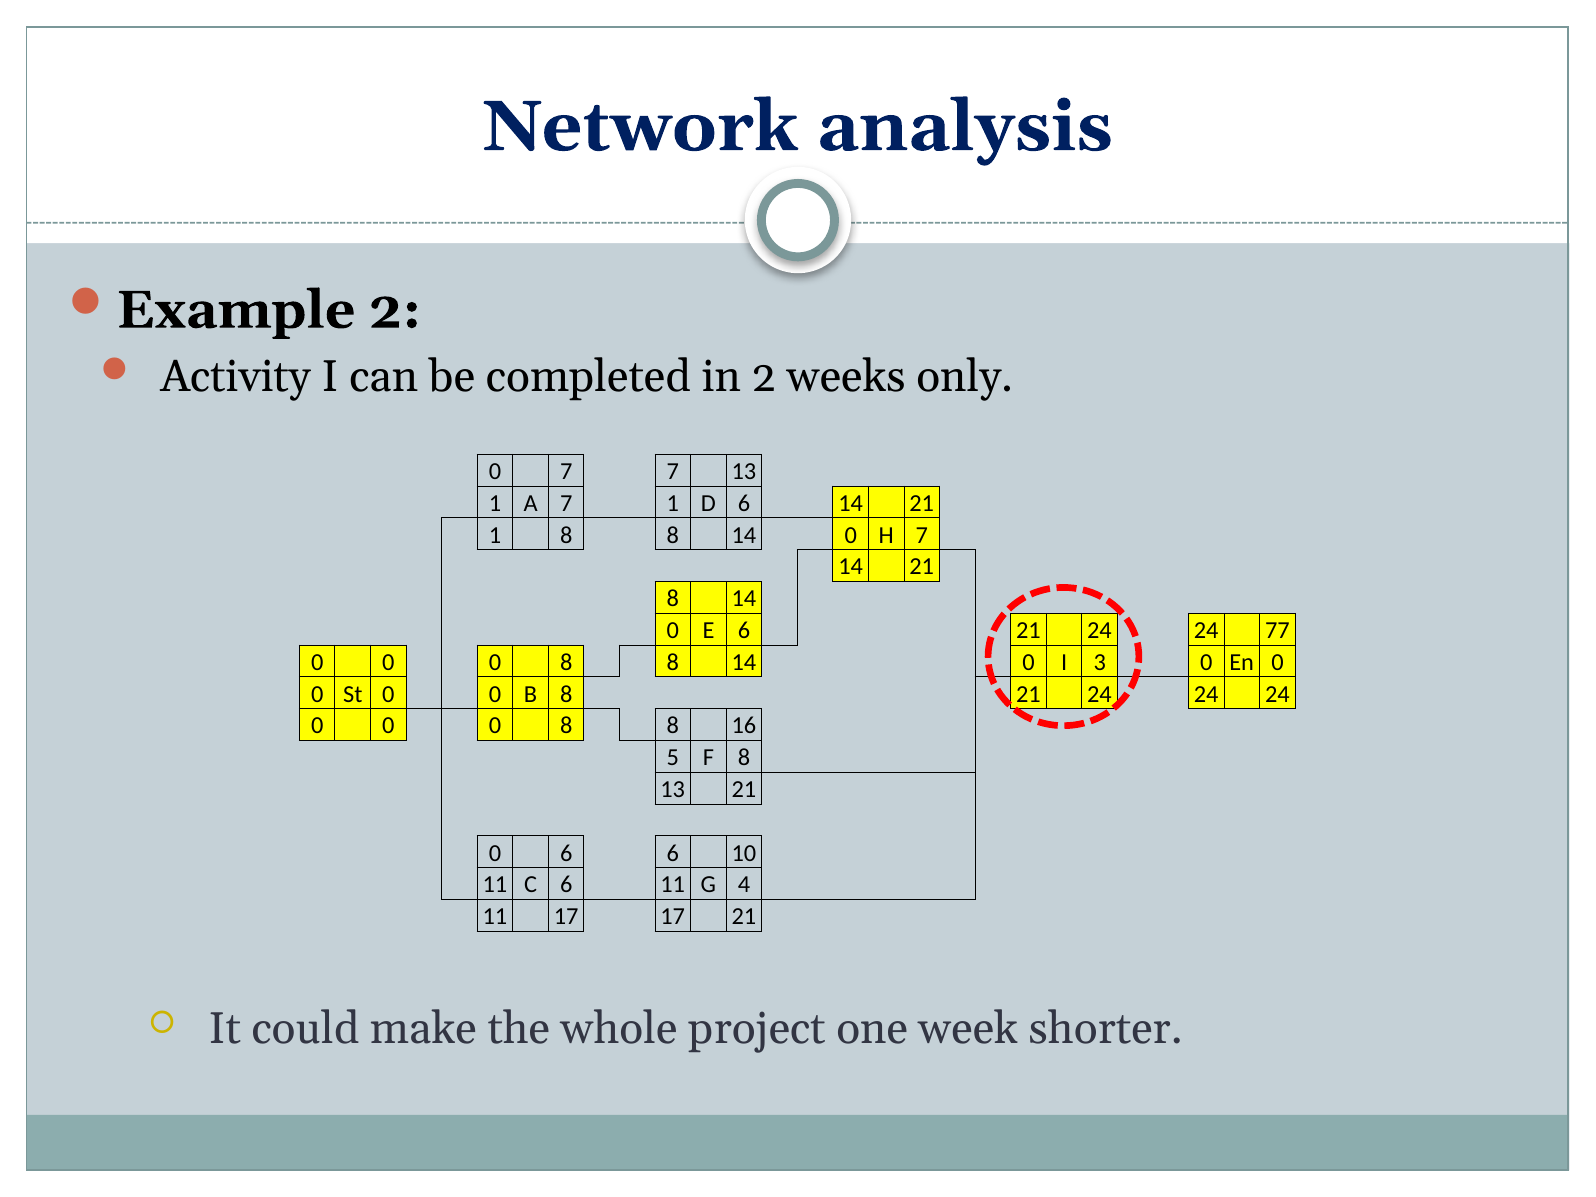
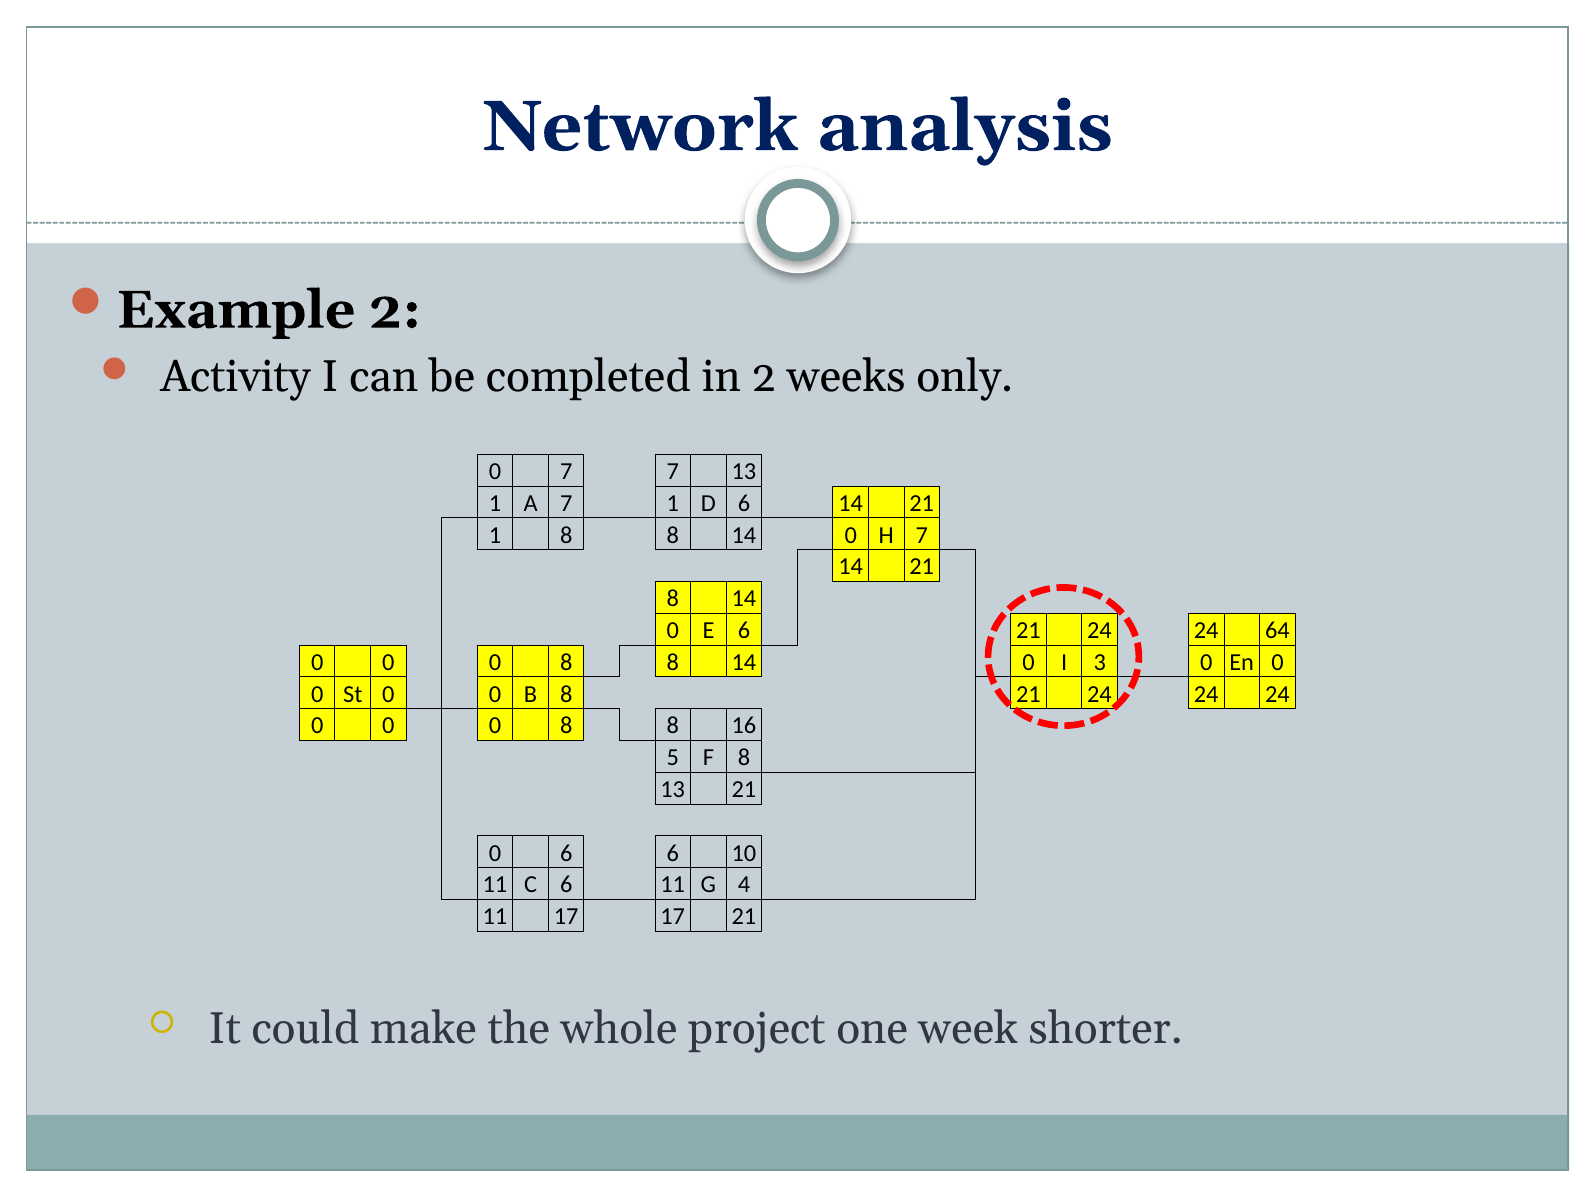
77: 77 -> 64
